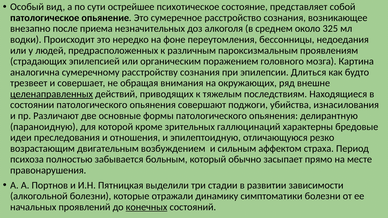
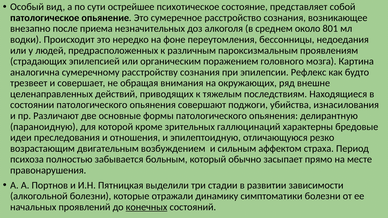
325: 325 -> 801
Длиться: Длиться -> Рефлекс
целенаправленных underline: present -> none
